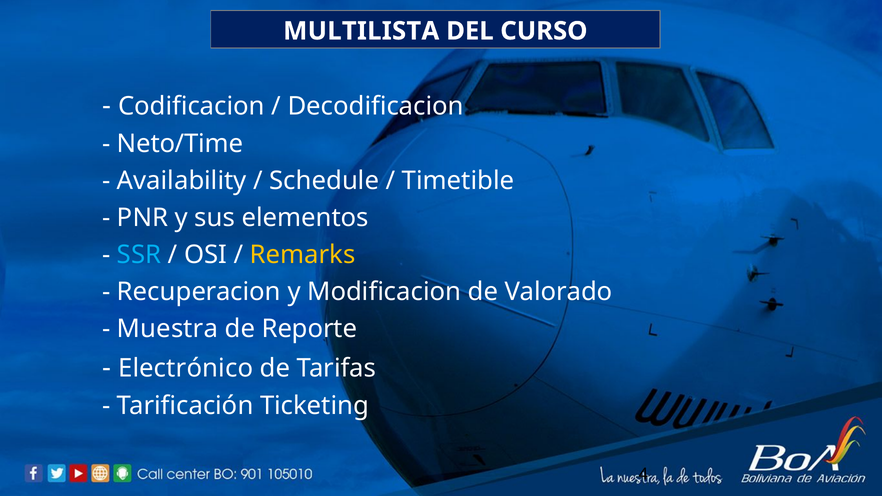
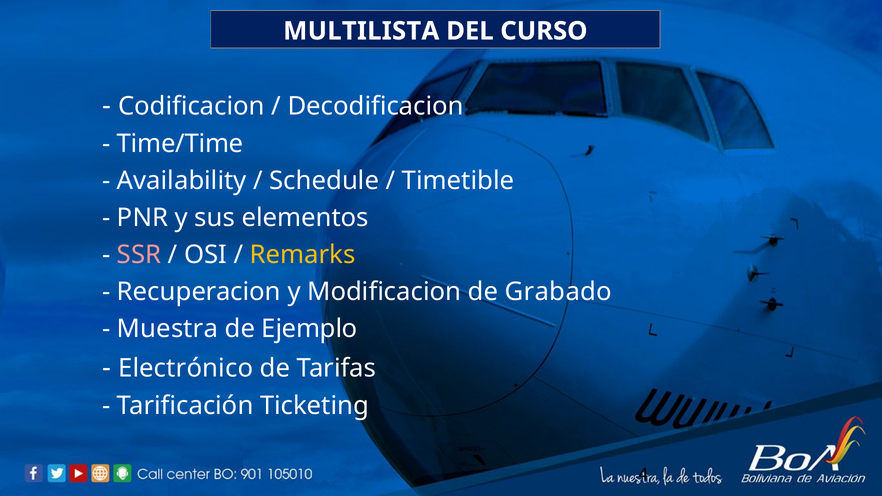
Neto/Time: Neto/Time -> Time/Time
SSR colour: light blue -> pink
Valorado: Valorado -> Grabado
Reporte: Reporte -> Ejemplo
